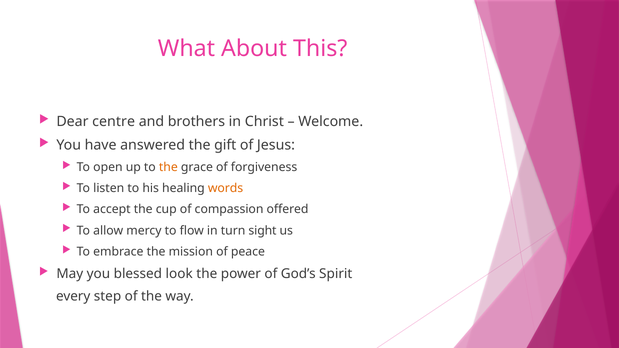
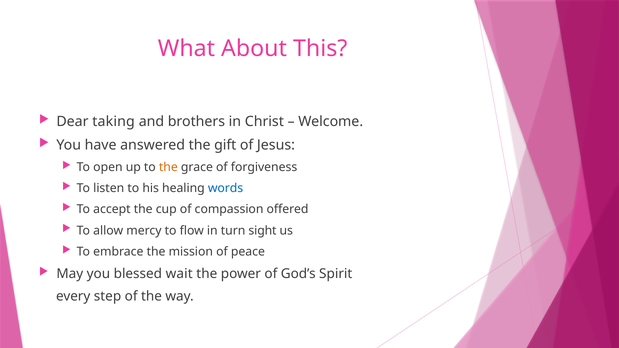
centre: centre -> taking
words colour: orange -> blue
look: look -> wait
